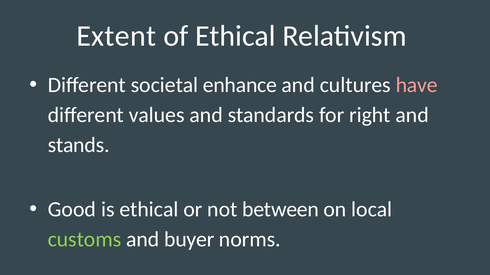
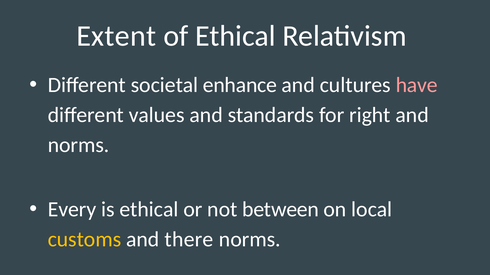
stands at (79, 145): stands -> norms
Good: Good -> Every
customs colour: light green -> yellow
buyer: buyer -> there
